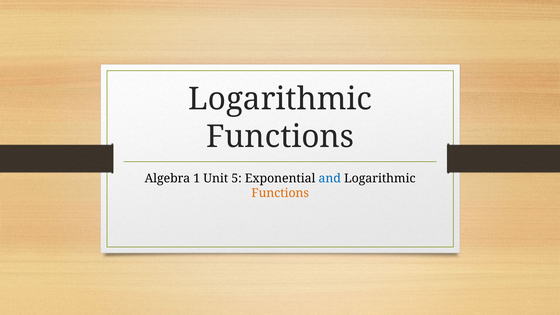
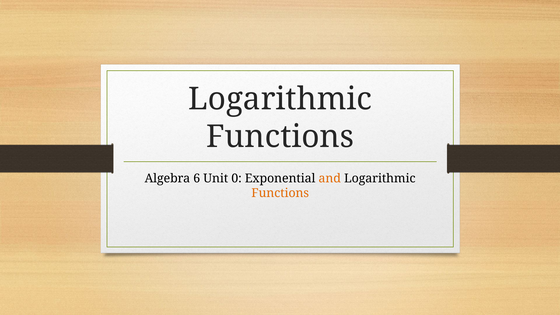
1: 1 -> 6
5: 5 -> 0
and colour: blue -> orange
